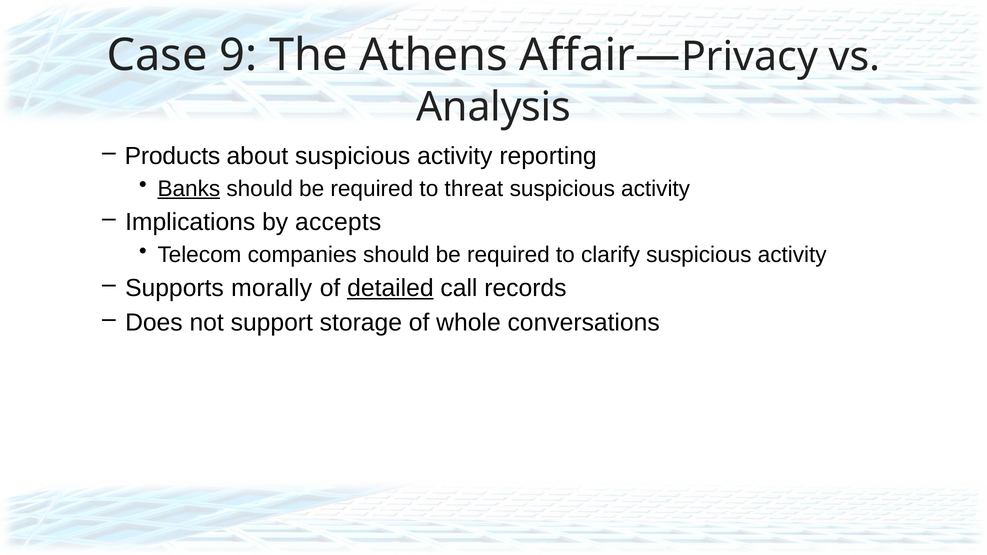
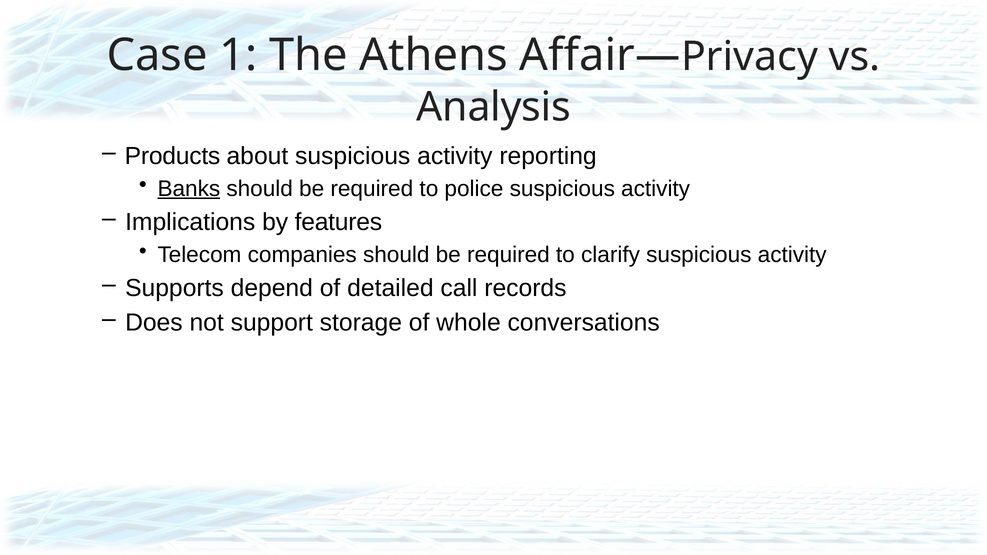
9: 9 -> 1
threat: threat -> police
accepts: accepts -> features
morally: morally -> depend
detailed underline: present -> none
